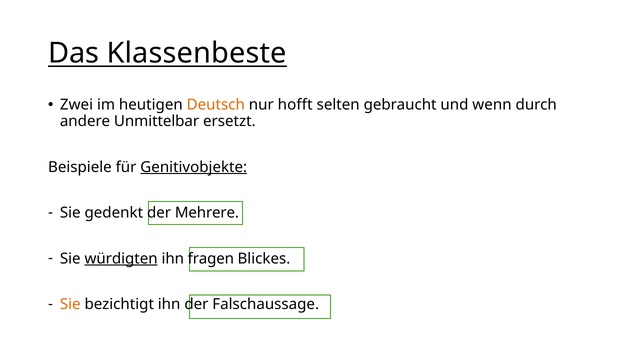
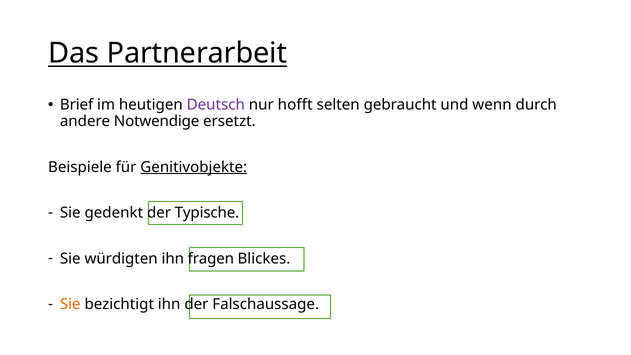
Klassenbeste: Klassenbeste -> Partnerarbeit
Zwei: Zwei -> Brief
Deutsch colour: orange -> purple
Unmittelbar: Unmittelbar -> Notwendige
Mehrere: Mehrere -> Typische
würdigten underline: present -> none
